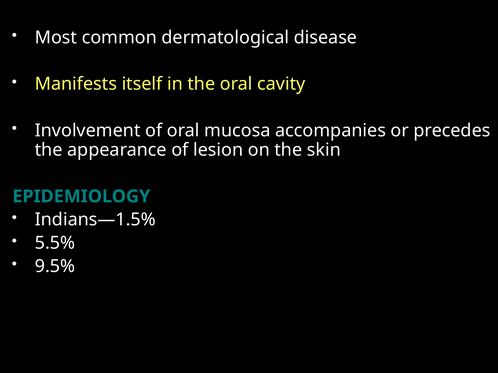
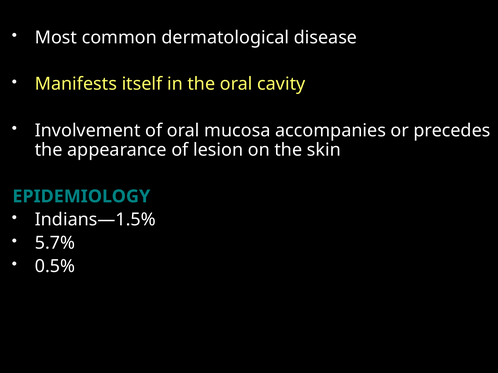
5.5%: 5.5% -> 5.7%
9.5%: 9.5% -> 0.5%
